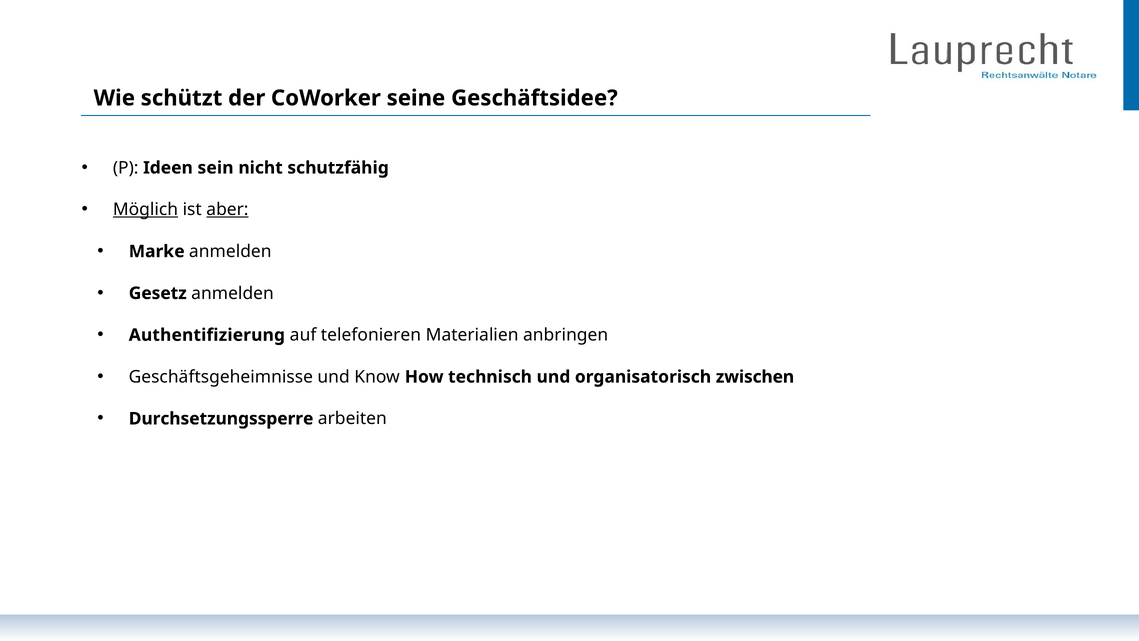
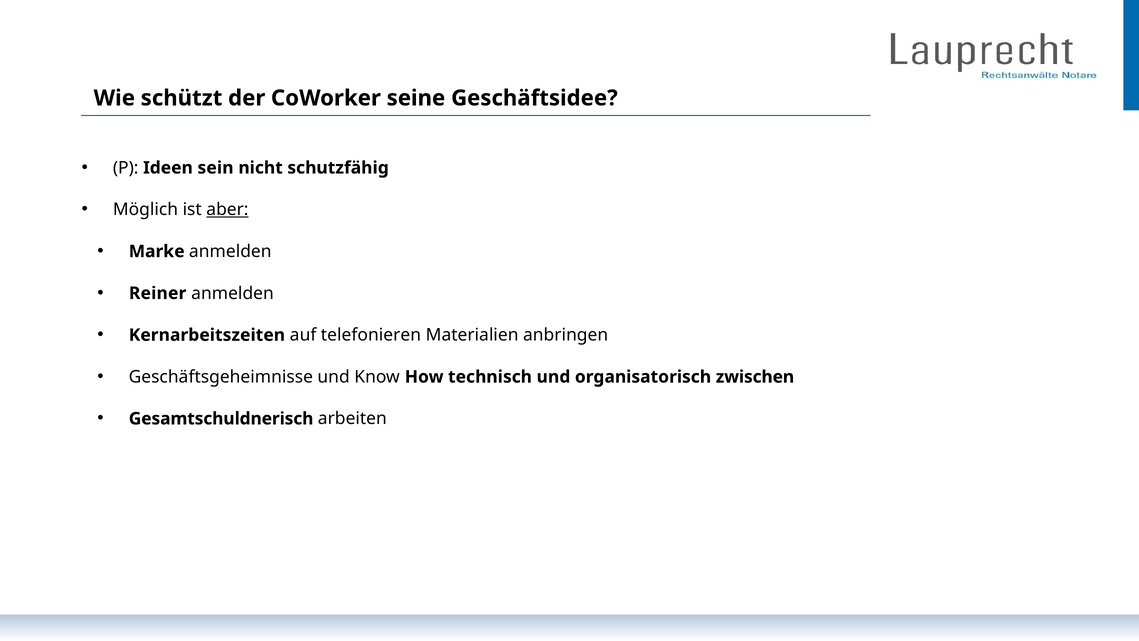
Möglich underline: present -> none
Gesetz: Gesetz -> Reiner
Authentifizierung: Authentifizierung -> Kernarbeitszeiten
Durchsetzungssperre: Durchsetzungssperre -> Gesamtschuldnerisch
